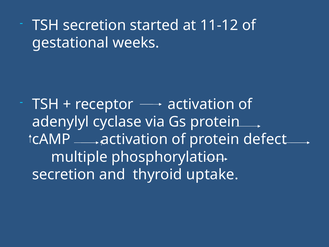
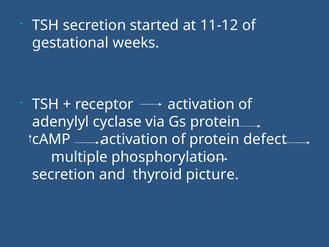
uptake: uptake -> picture
